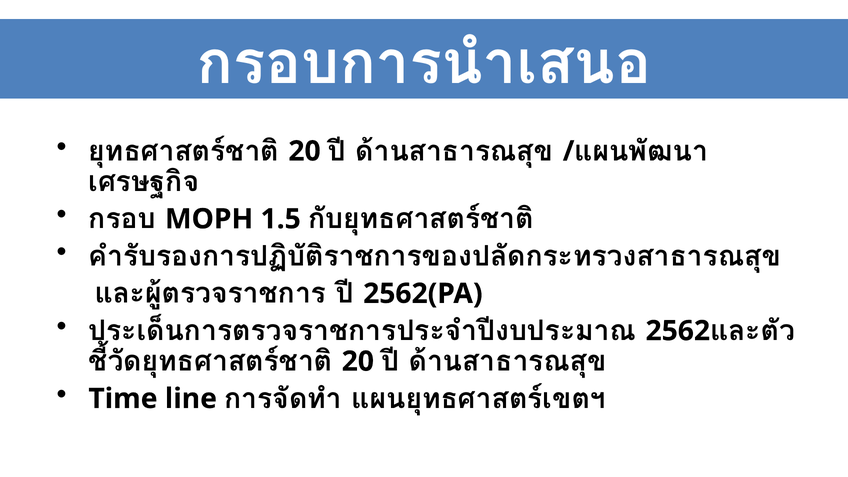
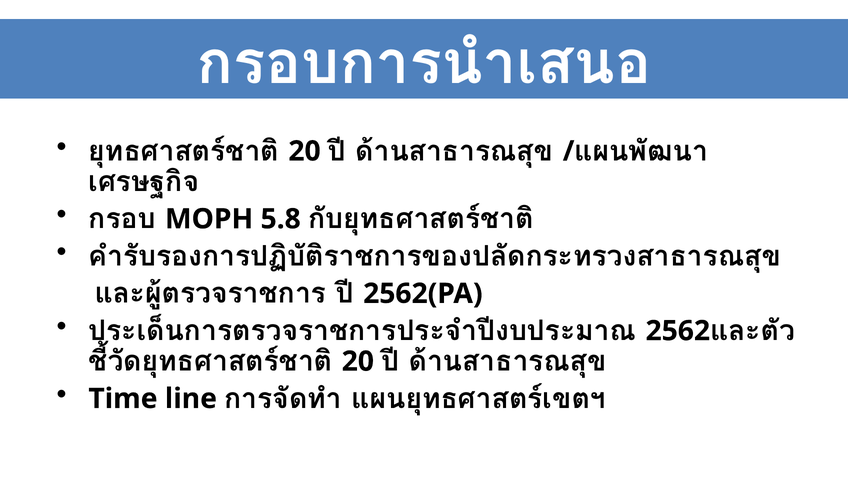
1.5: 1.5 -> 5.8
